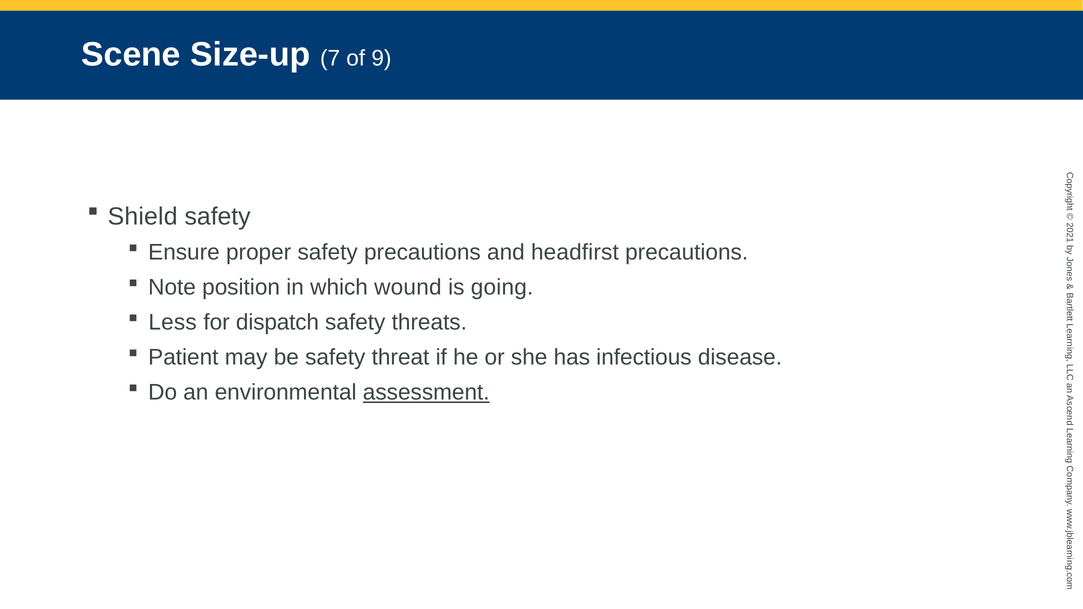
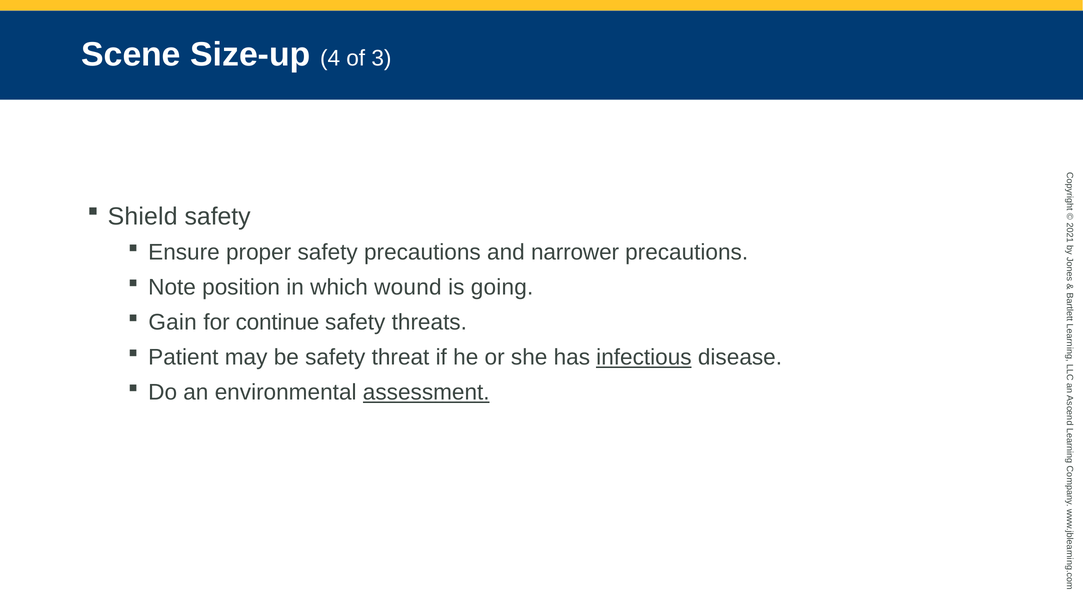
7: 7 -> 4
9: 9 -> 3
headfirst: headfirst -> narrower
Less: Less -> Gain
dispatch: dispatch -> continue
infectious underline: none -> present
